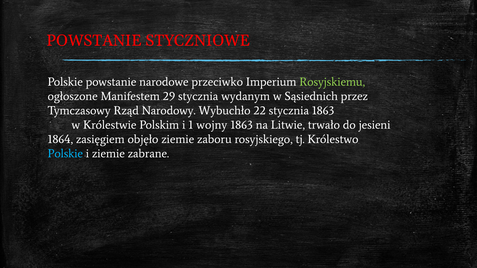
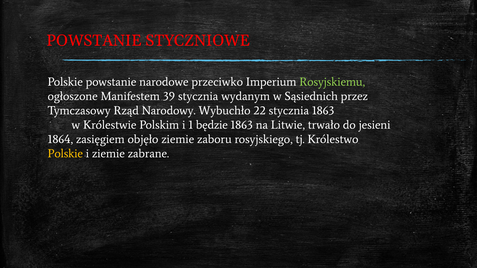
29: 29 -> 39
wojny: wojny -> będzie
Polskie at (65, 154) colour: light blue -> yellow
